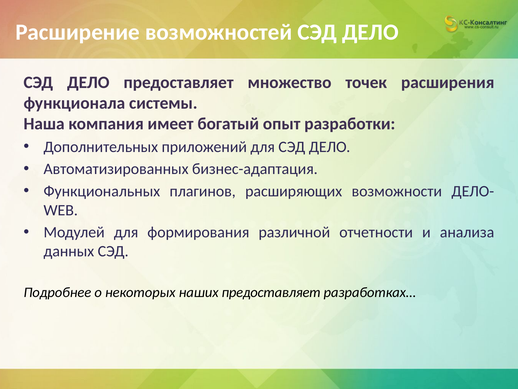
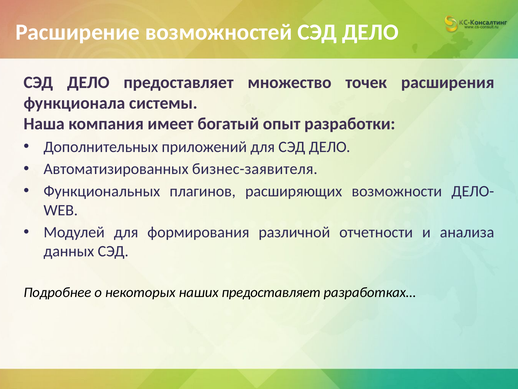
бизнес-адаптация: бизнес-адаптация -> бизнес-заявителя
